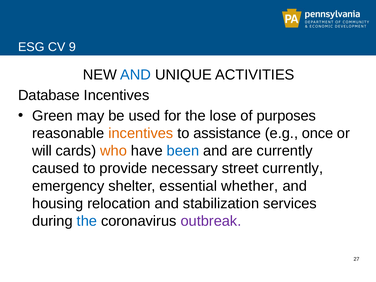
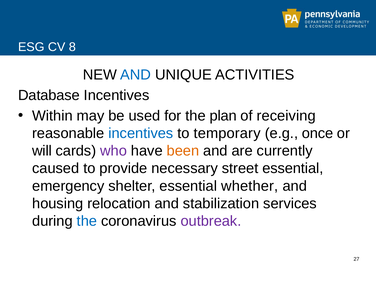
9: 9 -> 8
Green: Green -> Within
lose: lose -> plan
purposes: purposes -> receiving
incentives at (141, 133) colour: orange -> blue
assistance: assistance -> temporary
who colour: orange -> purple
been colour: blue -> orange
street currently: currently -> essential
